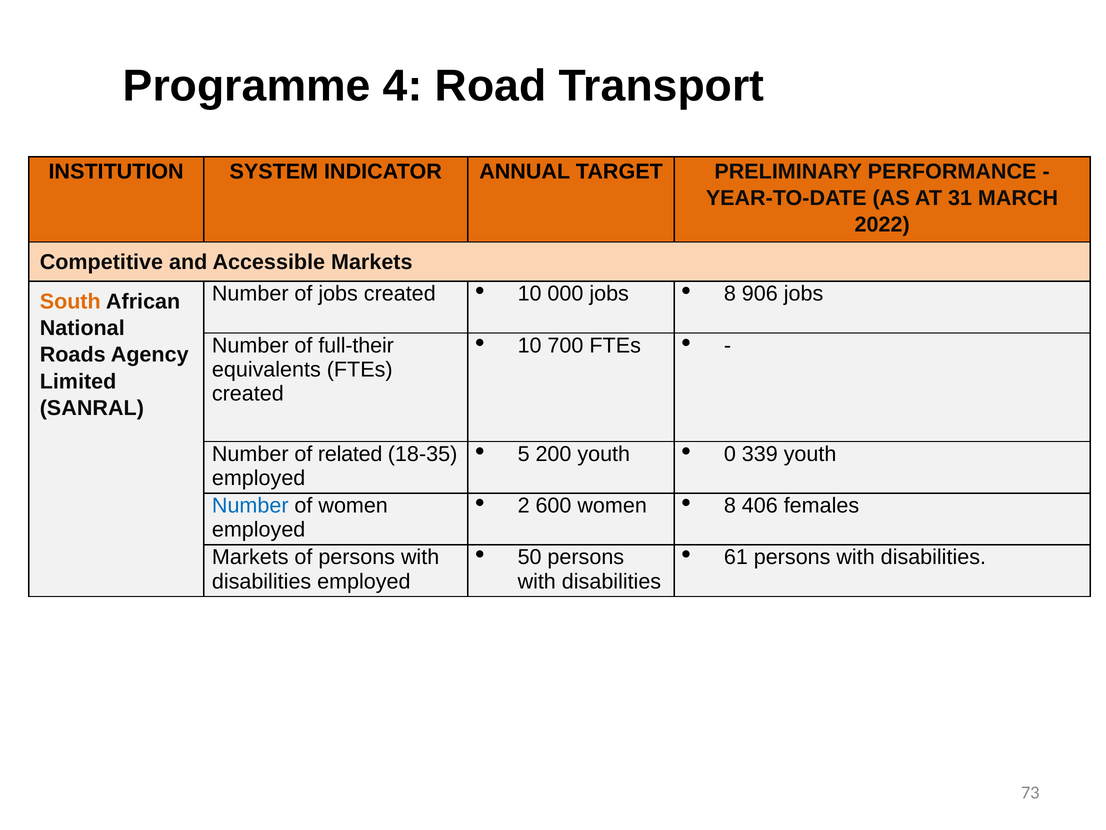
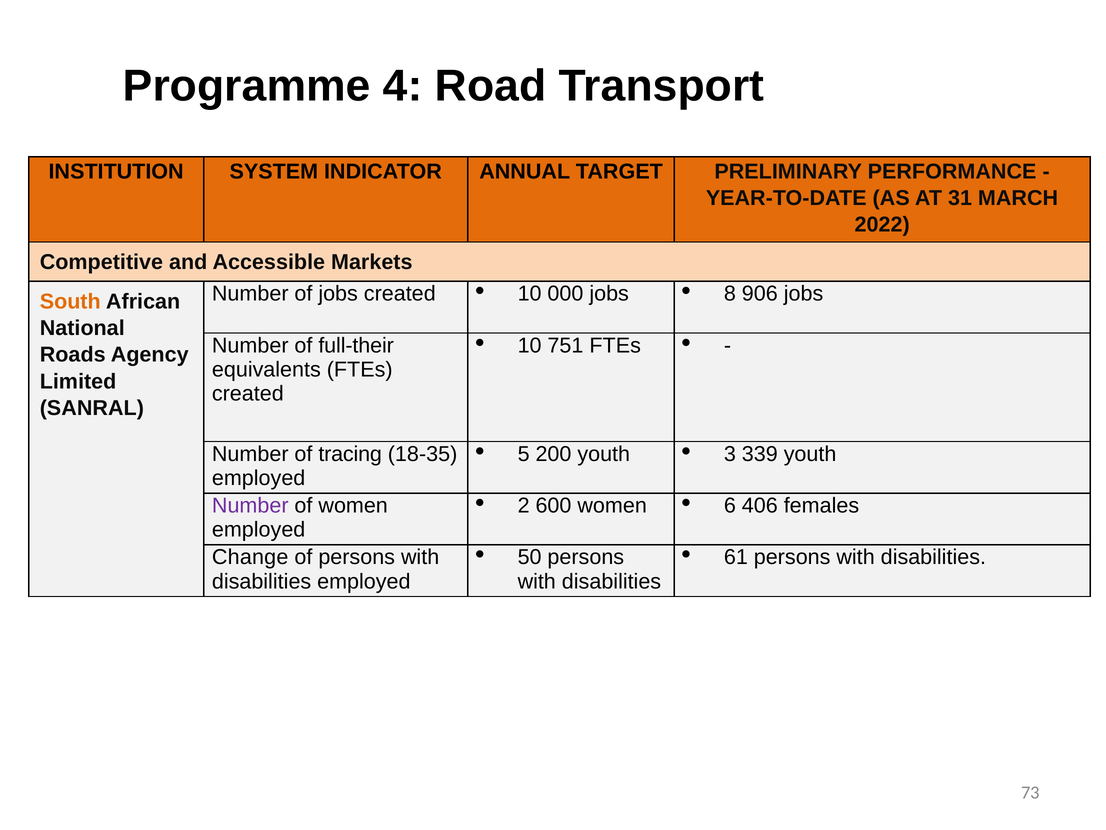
700: 700 -> 751
0: 0 -> 3
related: related -> tracing
8 at (730, 505): 8 -> 6
Number at (250, 505) colour: blue -> purple
Markets at (250, 557): Markets -> Change
